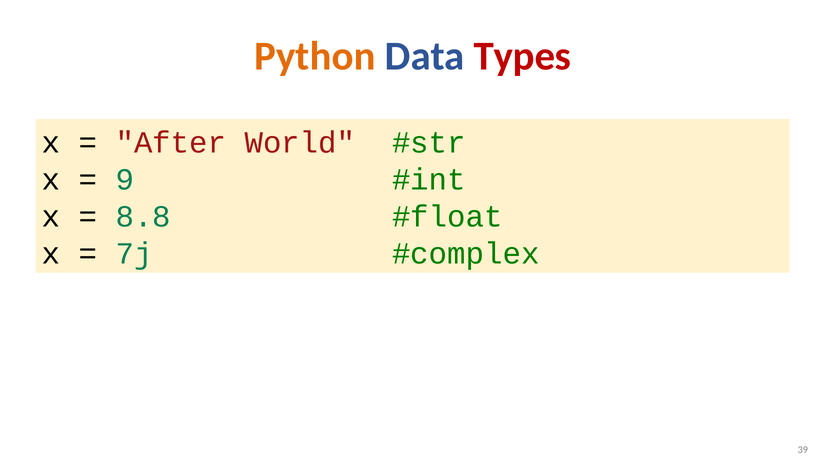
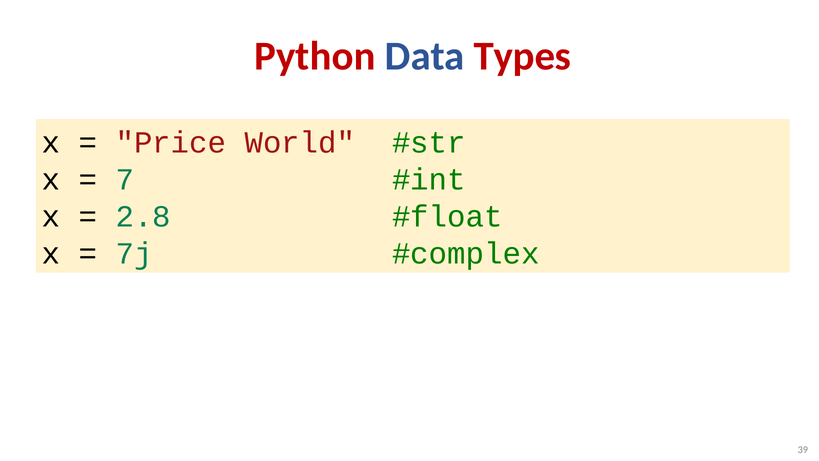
Python colour: orange -> red
After: After -> Price
9: 9 -> 7
8.8: 8.8 -> 2.8
